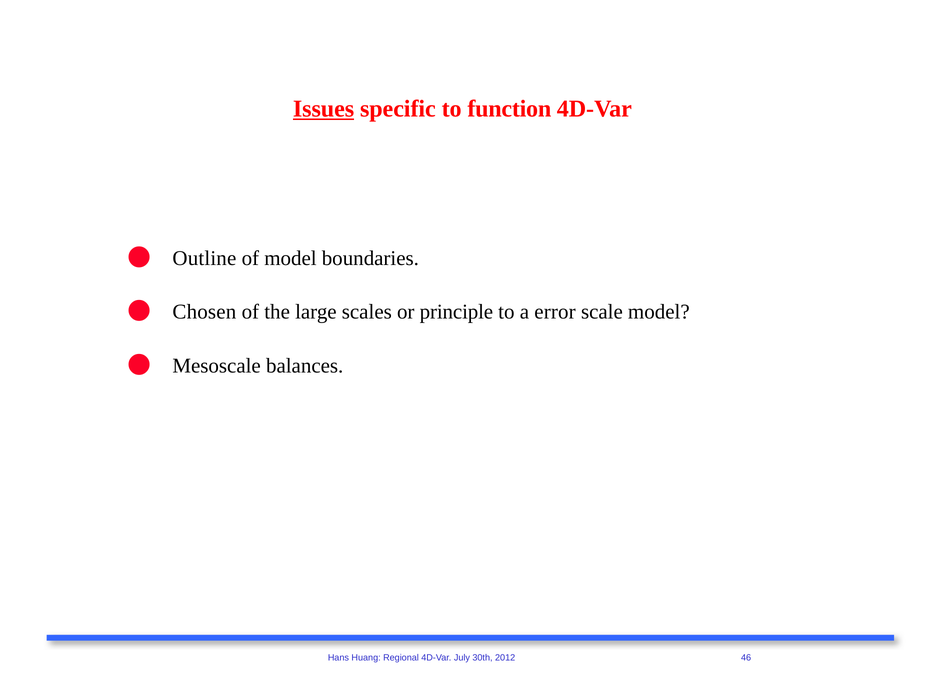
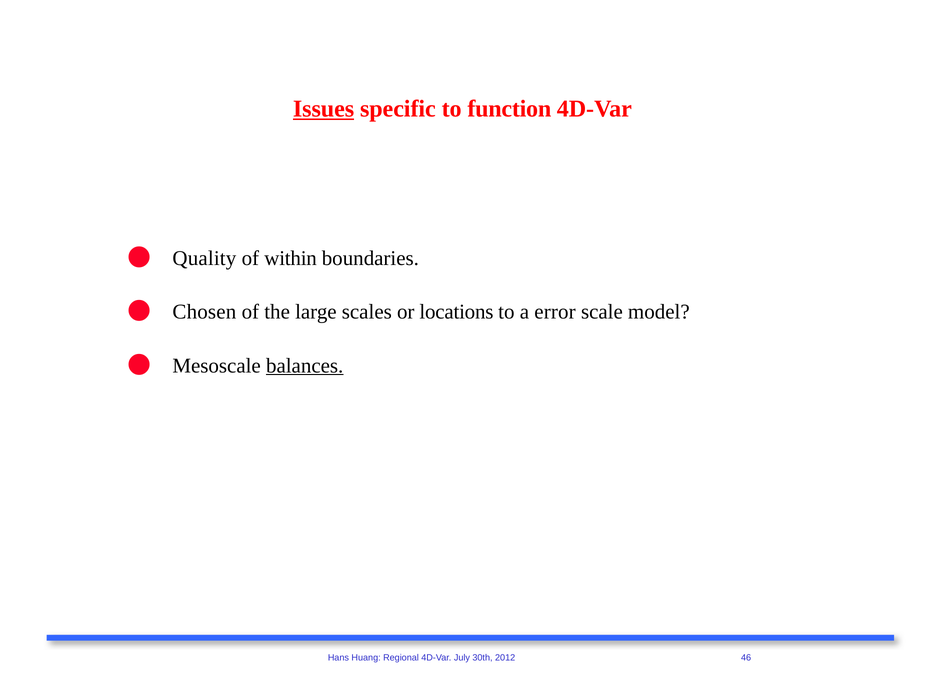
Outline: Outline -> Quality
of model: model -> within
principle: principle -> locations
balances underline: none -> present
